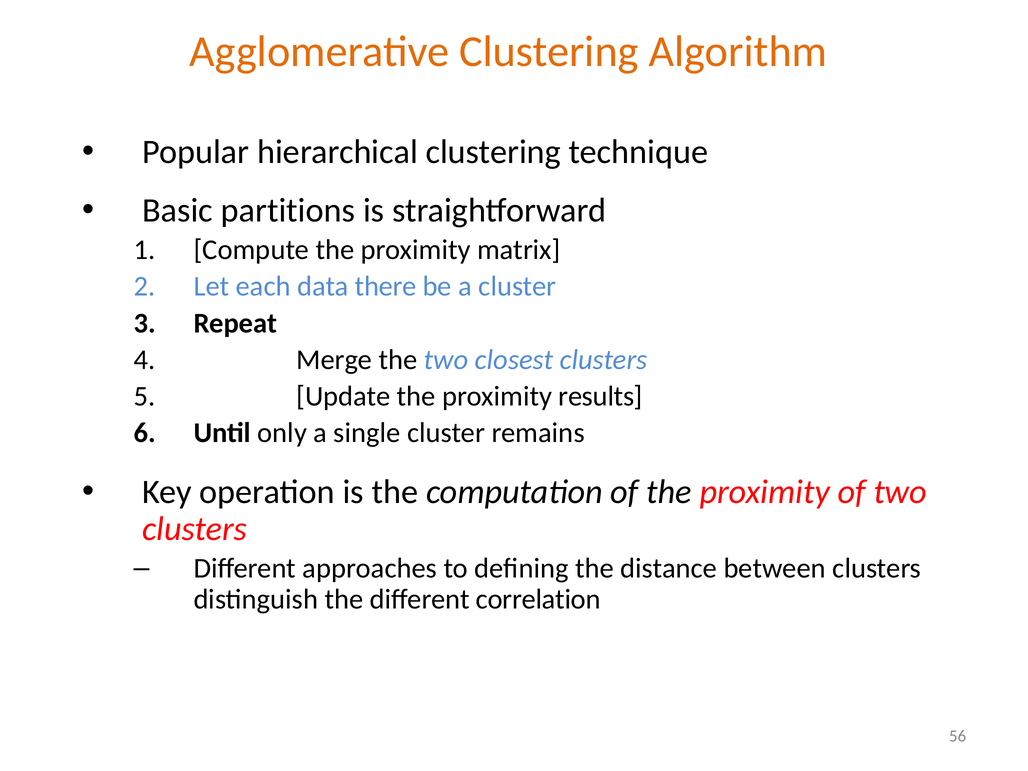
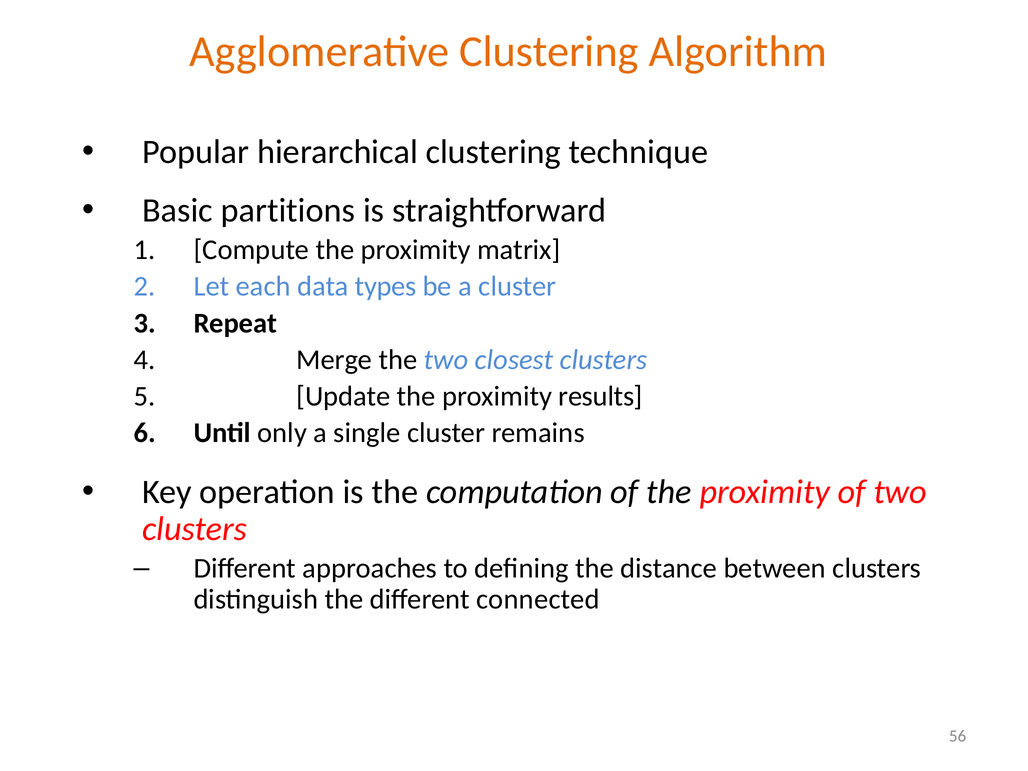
there: there -> types
correlation: correlation -> connected
